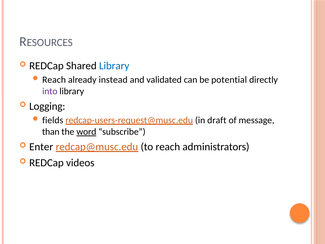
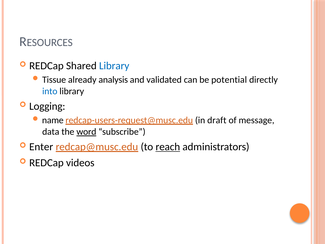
Reach at (54, 80): Reach -> Tissue
instead: instead -> analysis
into colour: purple -> blue
fields: fields -> name
than: than -> data
reach at (168, 147) underline: none -> present
